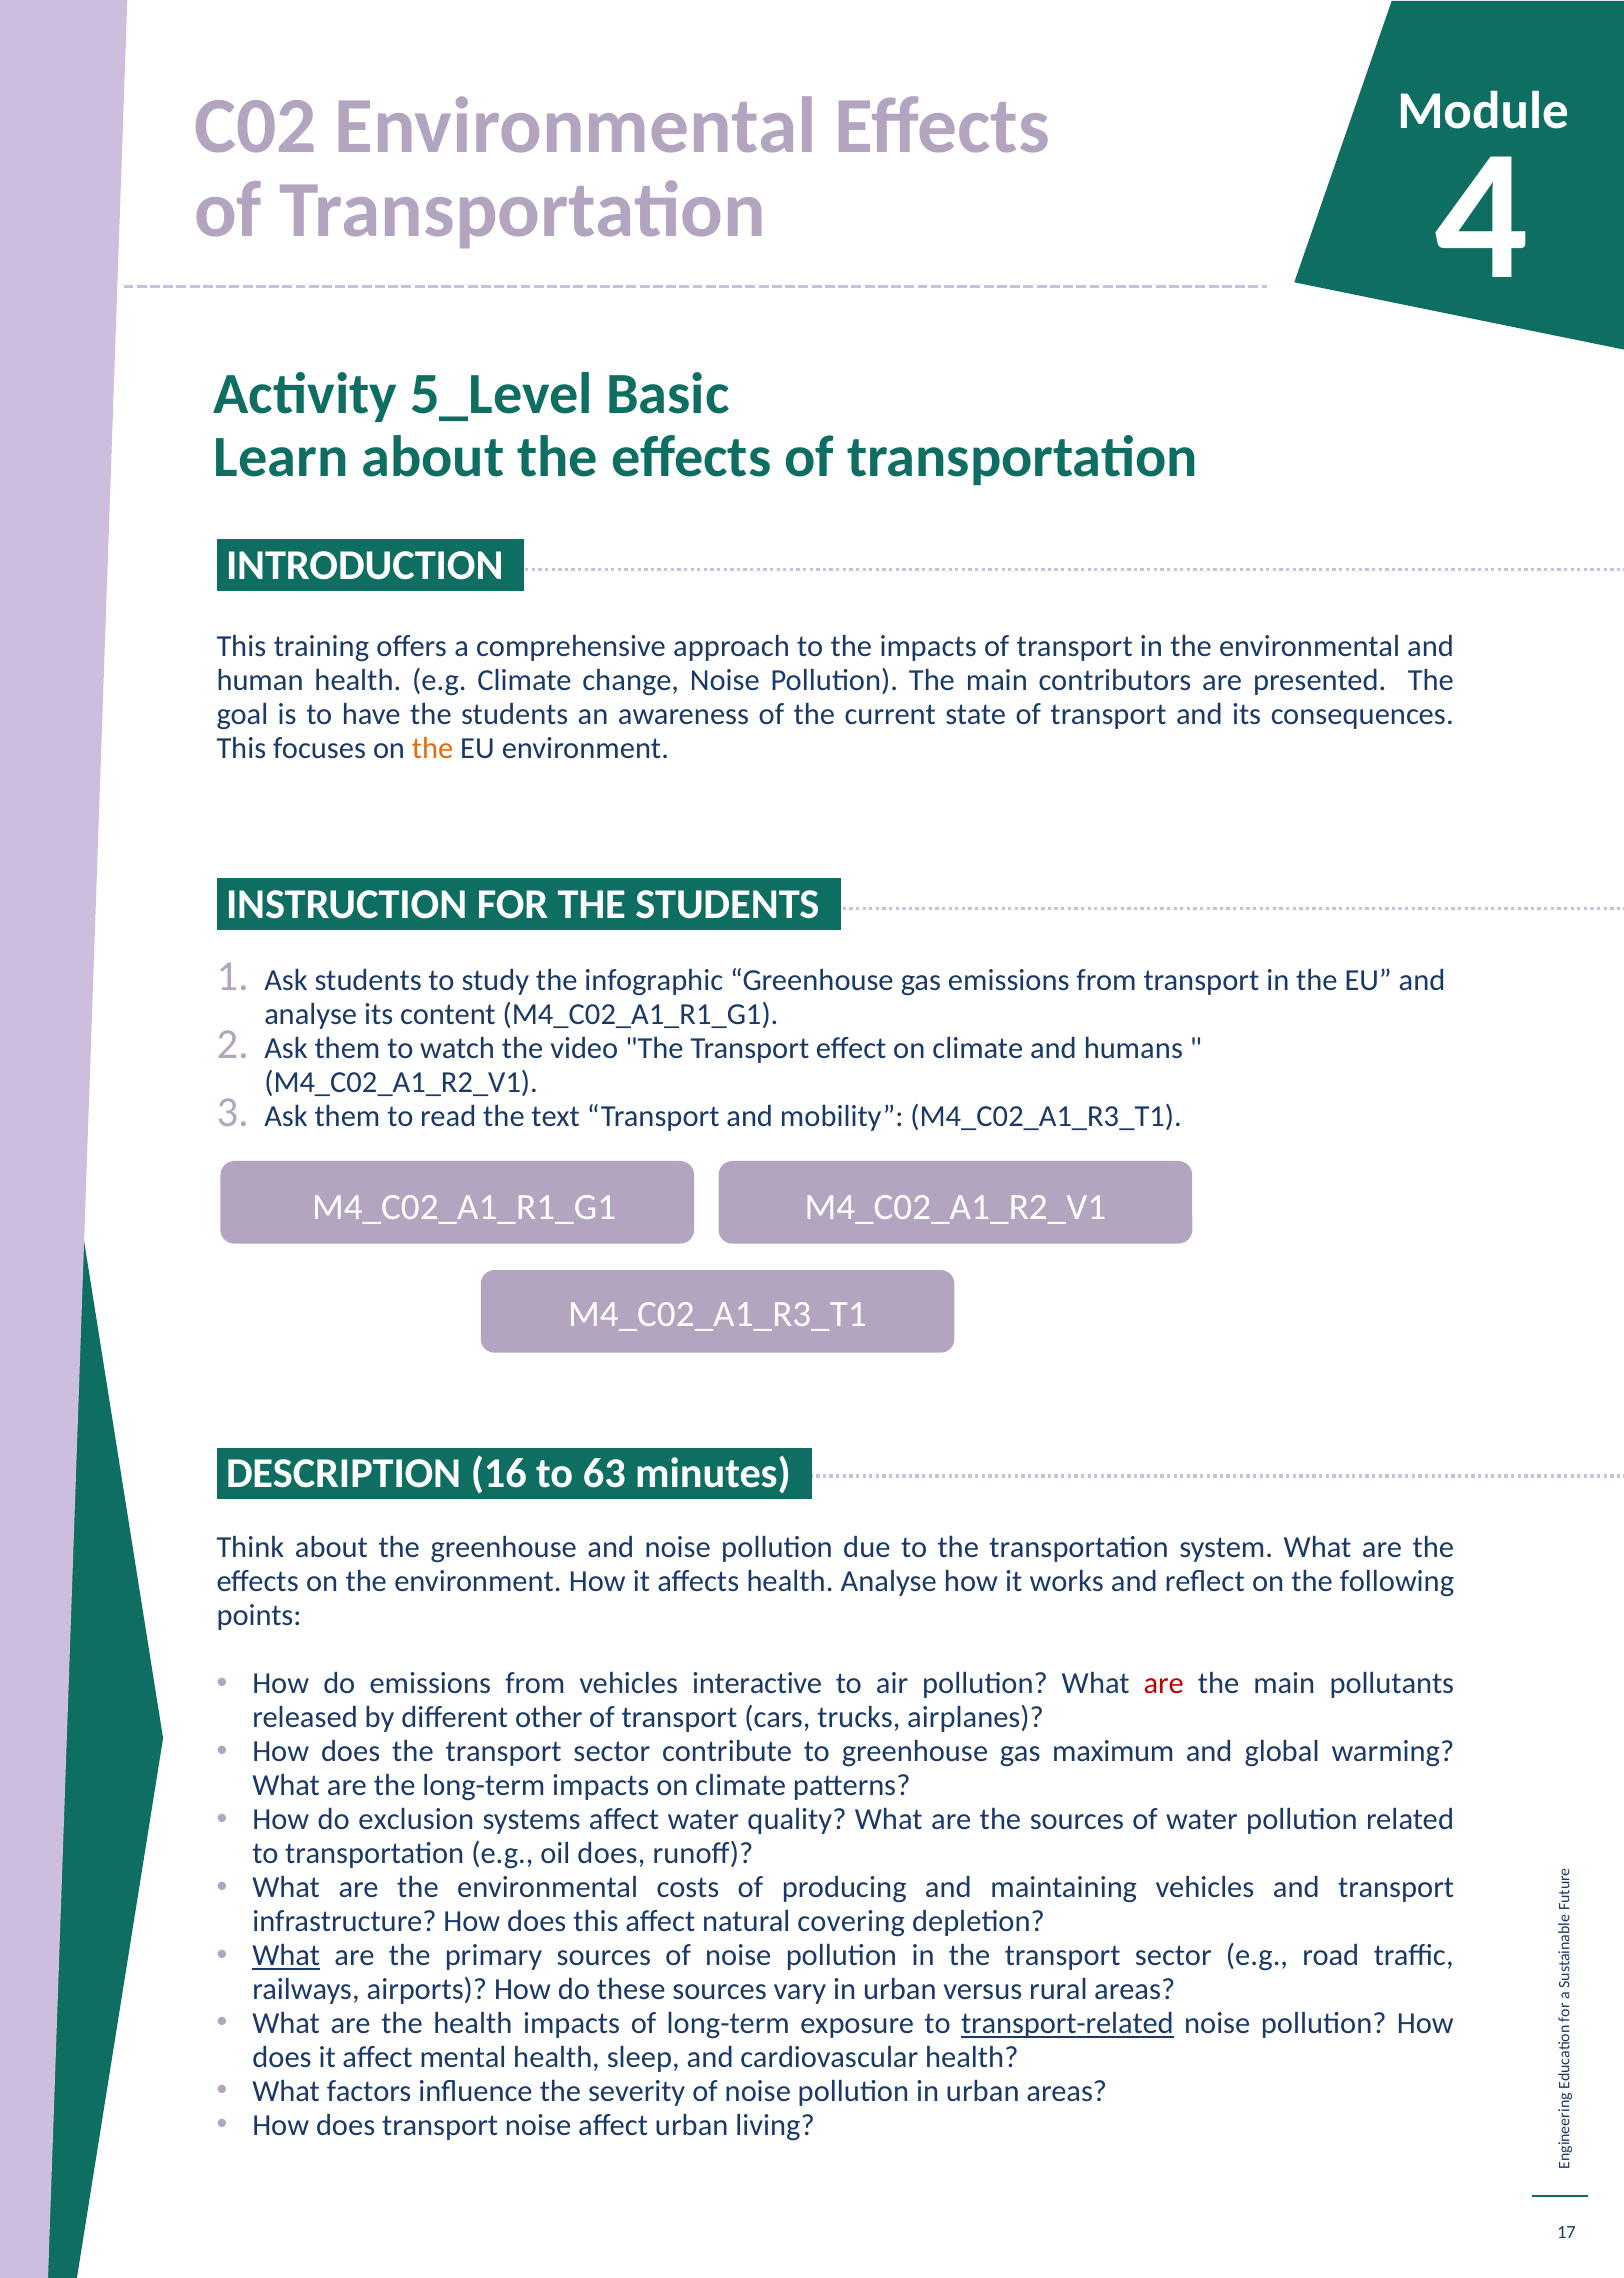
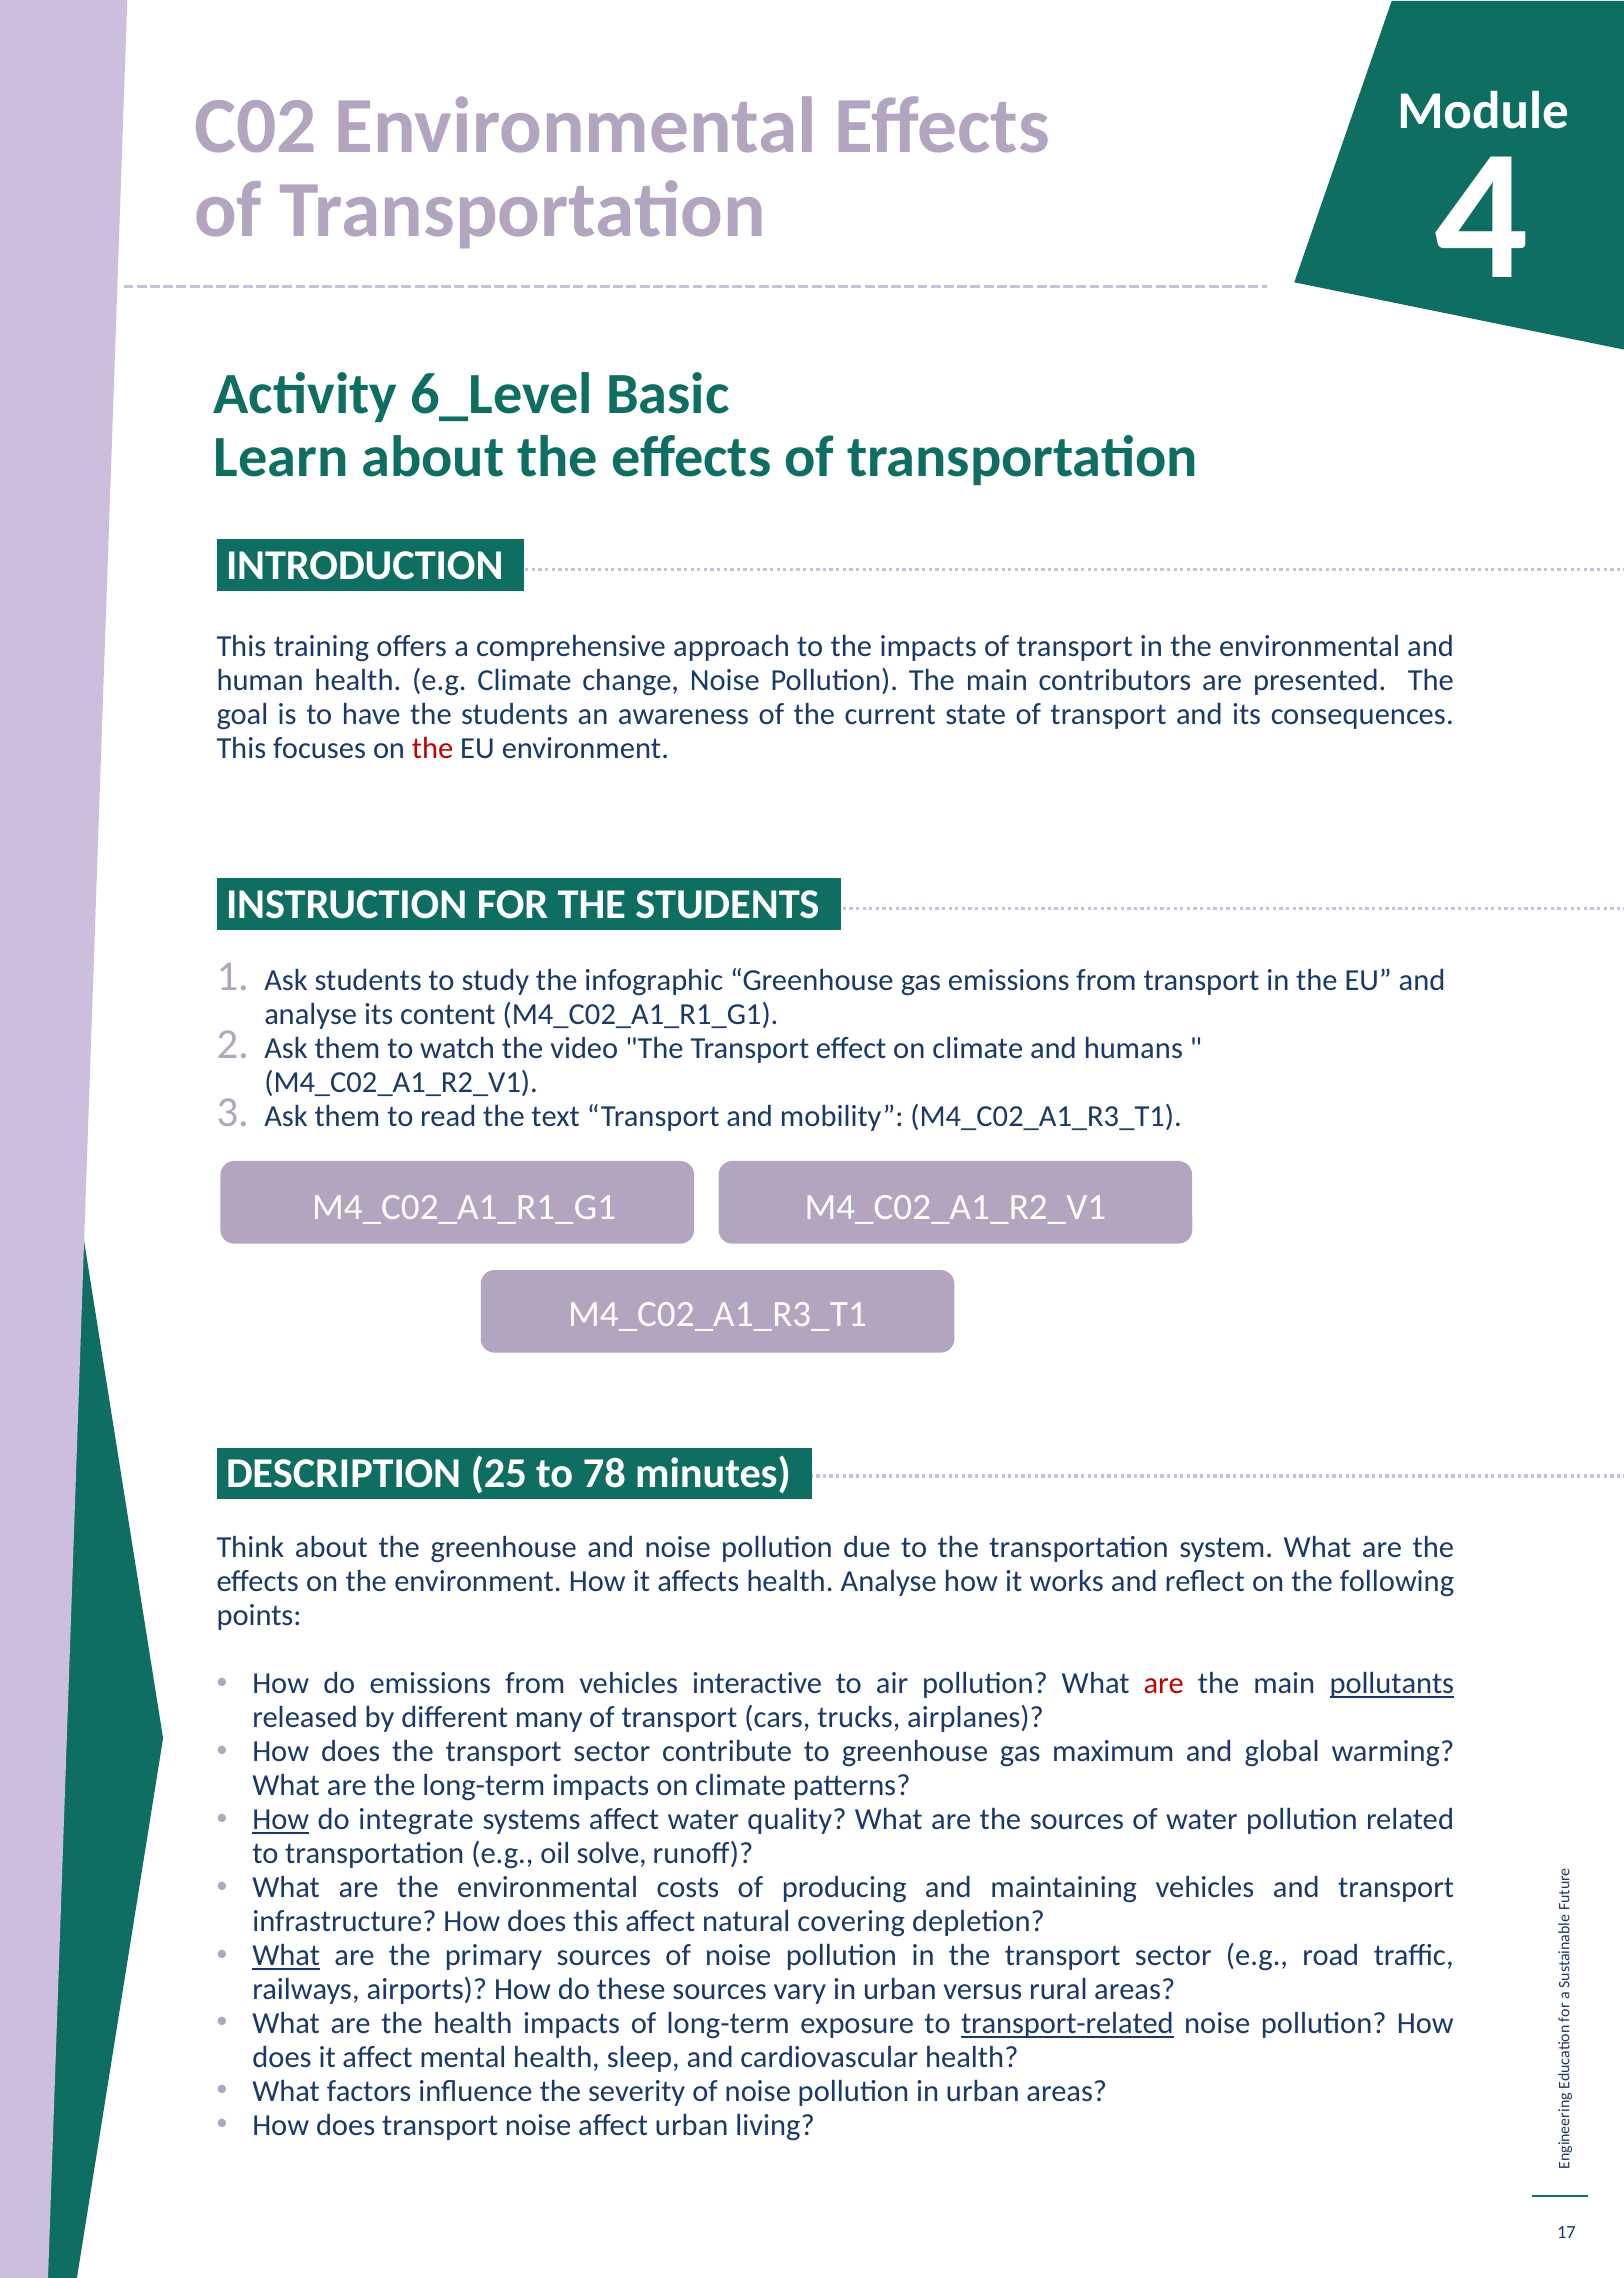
5_Level: 5_Level -> 6_Level
the at (433, 748) colour: orange -> red
16: 16 -> 25
63: 63 -> 78
pollutants underline: none -> present
other: other -> many
How at (281, 1820) underline: none -> present
exclusion: exclusion -> integrate
oil does: does -> solve
